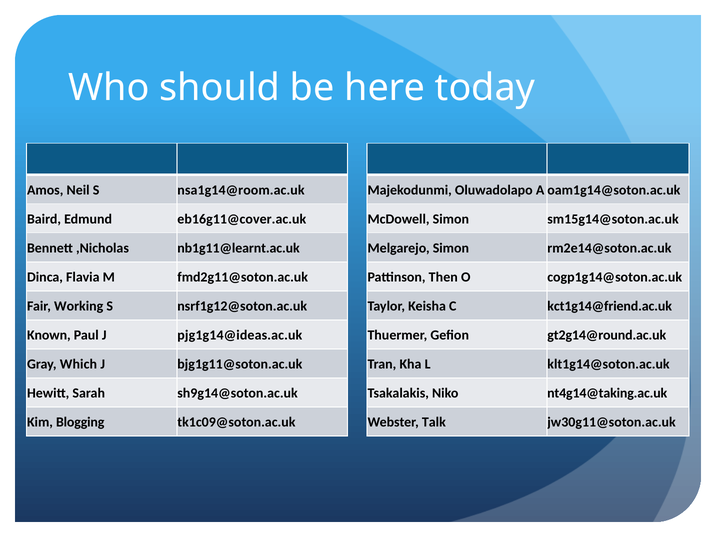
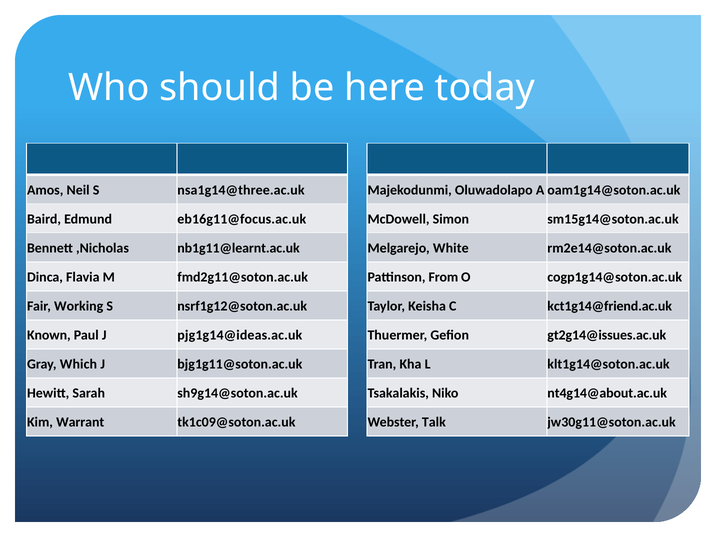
nsa1g14@room.ac.uk: nsa1g14@room.ac.uk -> nsa1g14@three.ac.uk
eb16g11@cover.ac.uk: eb16g11@cover.ac.uk -> eb16g11@focus.ac.uk
Melgarejo Simon: Simon -> White
Then: Then -> From
gt2g14@round.ac.uk: gt2g14@round.ac.uk -> gt2g14@issues.ac.uk
nt4g14@taking.ac.uk: nt4g14@taking.ac.uk -> nt4g14@about.ac.uk
Blogging: Blogging -> Warrant
